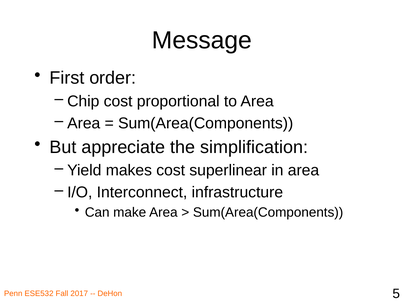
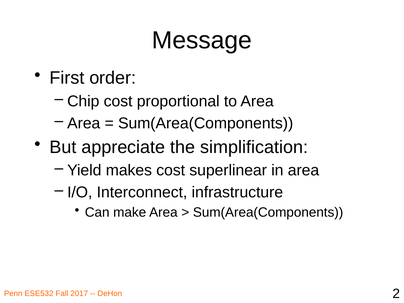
5: 5 -> 2
